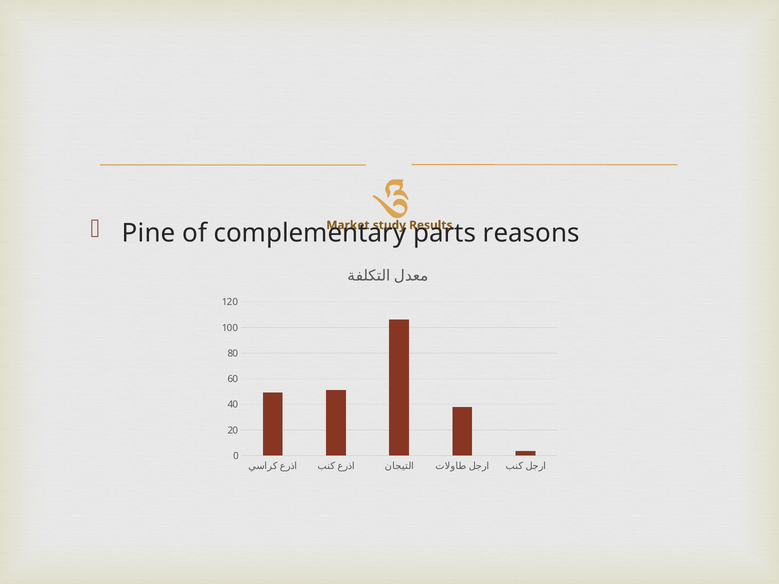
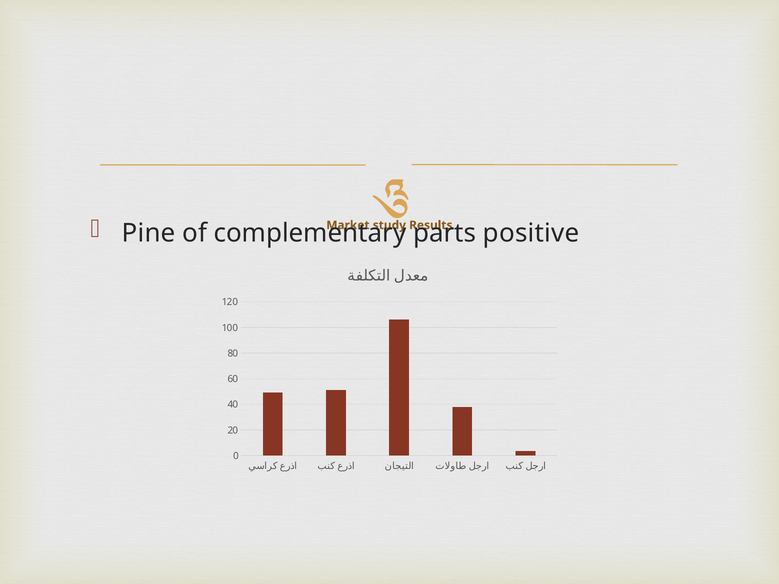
reasons: reasons -> positive
